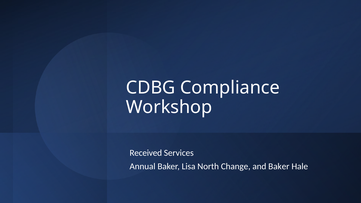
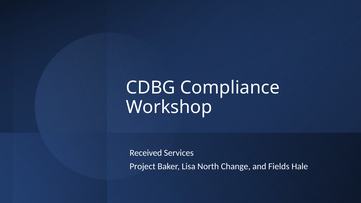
Annual: Annual -> Project
and Baker: Baker -> Fields
